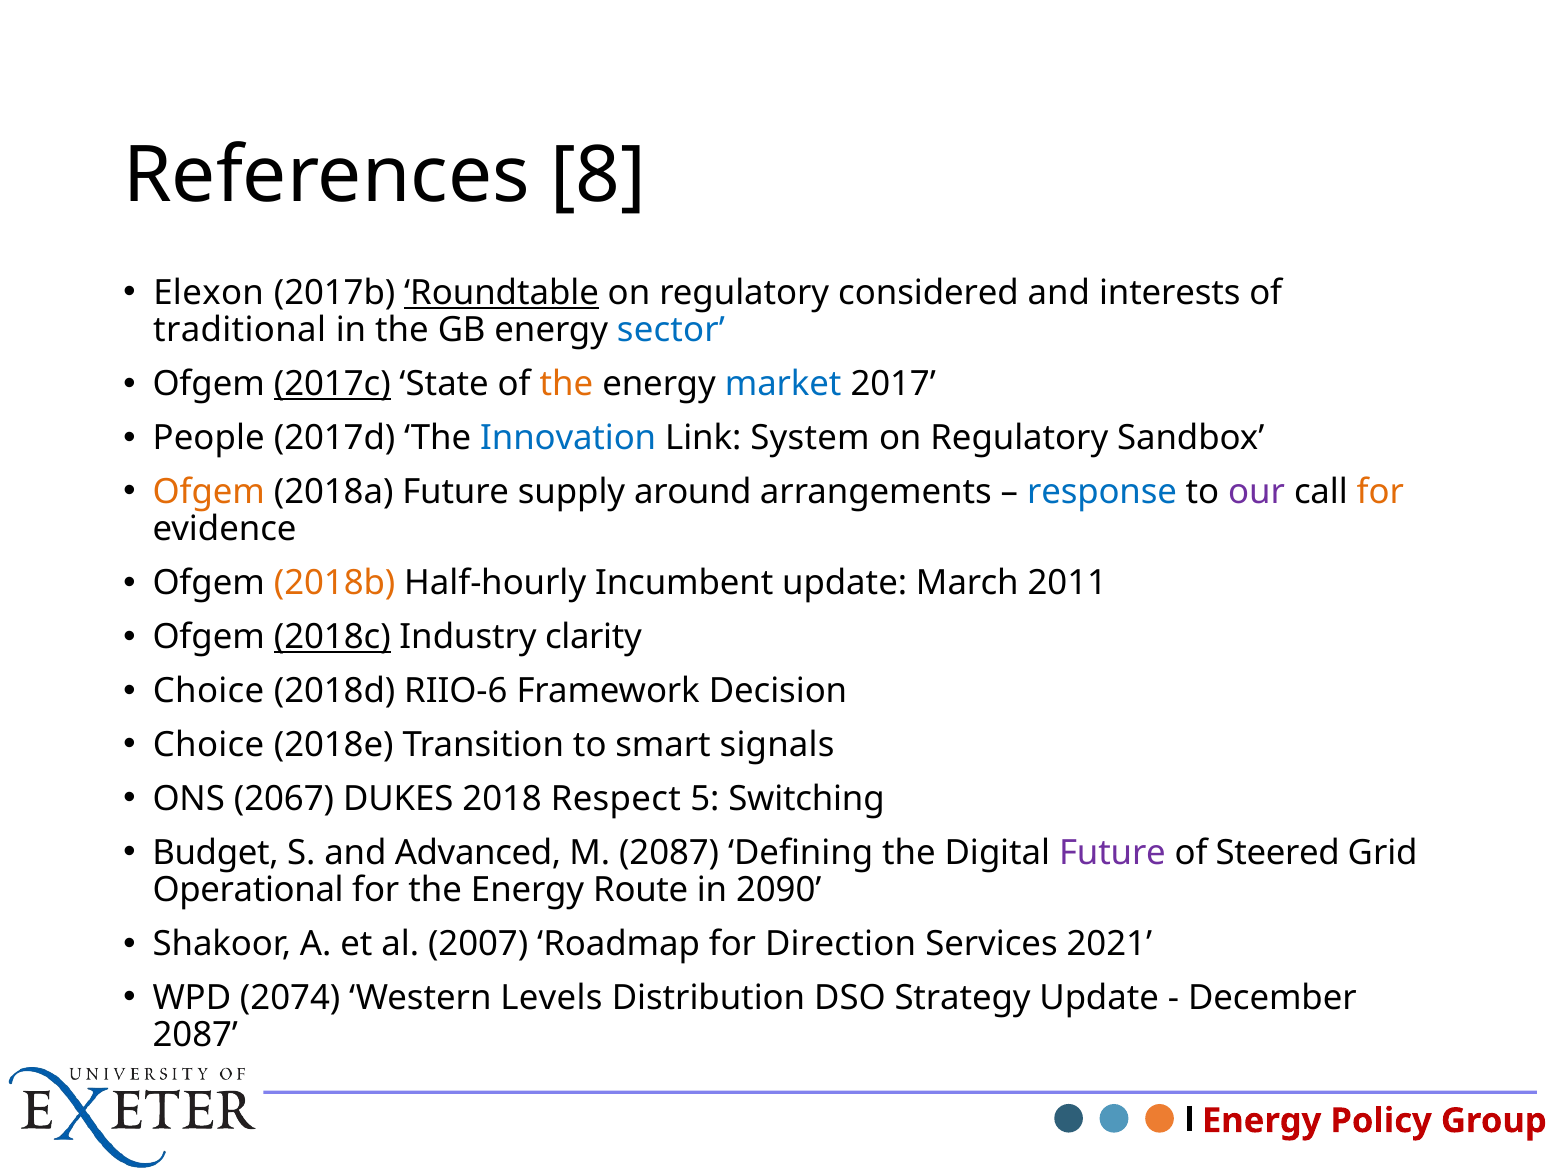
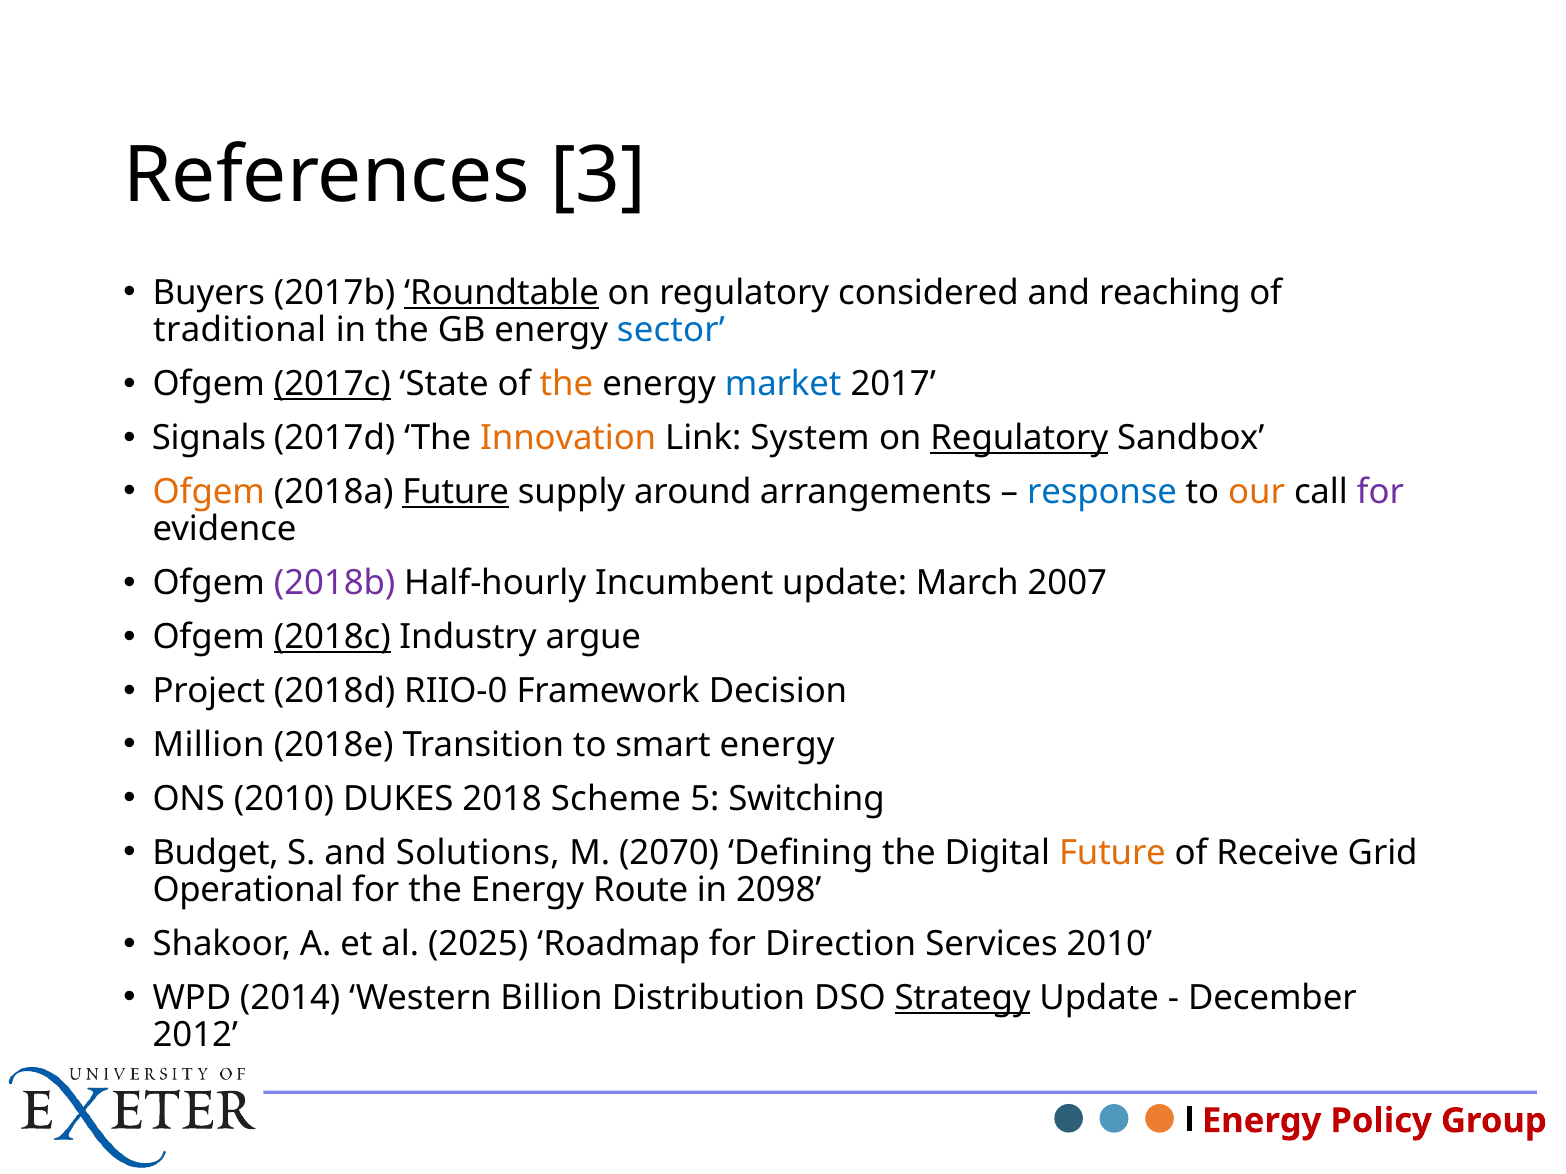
8: 8 -> 3
Elexon: Elexon -> Buyers
interests: interests -> reaching
People: People -> Signals
Innovation colour: blue -> orange
Regulatory at (1019, 438) underline: none -> present
Future at (456, 492) underline: none -> present
our colour: purple -> orange
for at (1380, 492) colour: orange -> purple
2018b colour: orange -> purple
2011: 2011 -> 2007
clarity: clarity -> argue
Choice at (209, 691): Choice -> Project
RIIO-6: RIIO-6 -> RIIO-0
Choice at (209, 745): Choice -> Million
smart signals: signals -> energy
ONS 2067: 2067 -> 2010
Respect: Respect -> Scheme
Advanced: Advanced -> Solutions
M 2087: 2087 -> 2070
Future at (1112, 853) colour: purple -> orange
Steered: Steered -> Receive
2090: 2090 -> 2098
2007: 2007 -> 2025
Services 2021: 2021 -> 2010
2074: 2074 -> 2014
Levels: Levels -> Billion
Strategy underline: none -> present
2087 at (195, 1036): 2087 -> 2012
